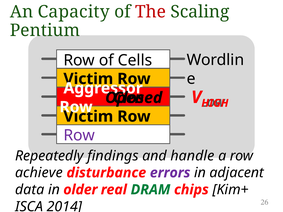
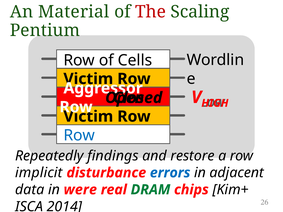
Capacity: Capacity -> Material
Row at (79, 135) colour: purple -> blue
handle: handle -> restore
achieve: achieve -> implicit
errors colour: purple -> blue
older: older -> were
